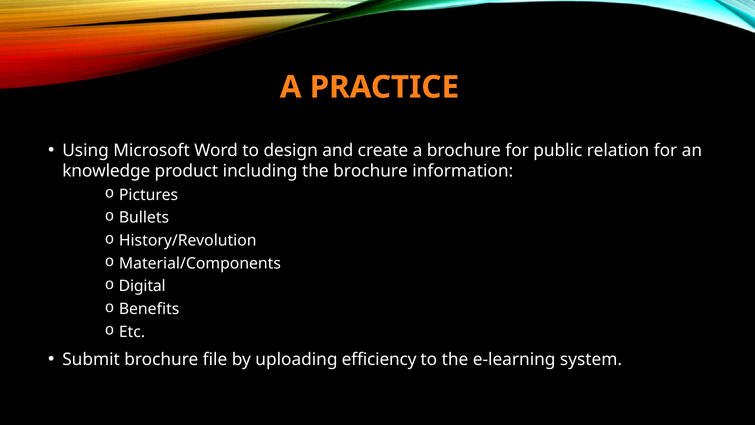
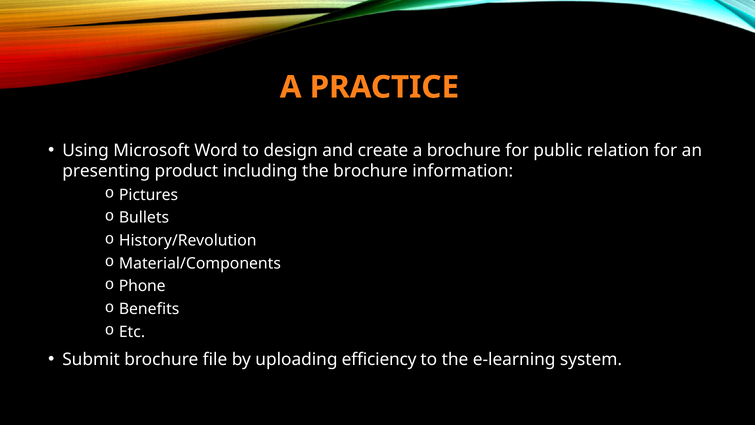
knowledge: knowledge -> presenting
Digital: Digital -> Phone
